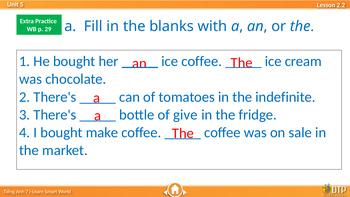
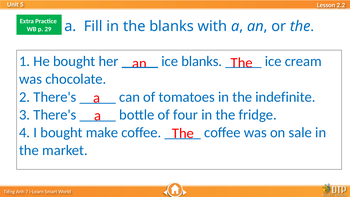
ice coffee: coffee -> blanks
give: give -> four
